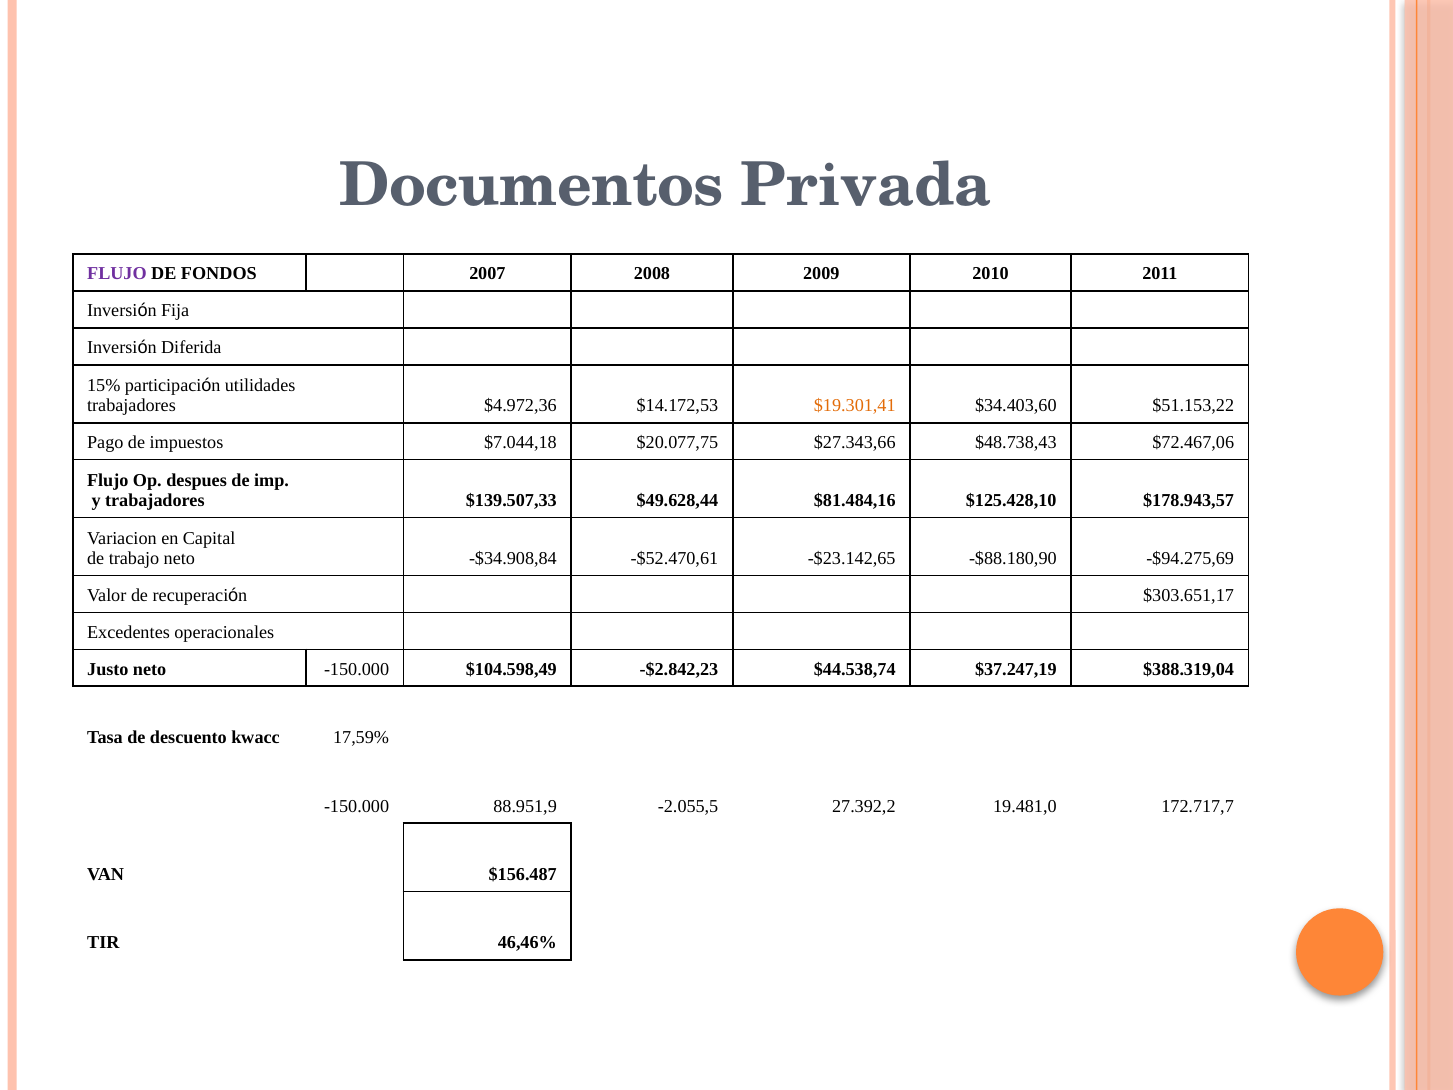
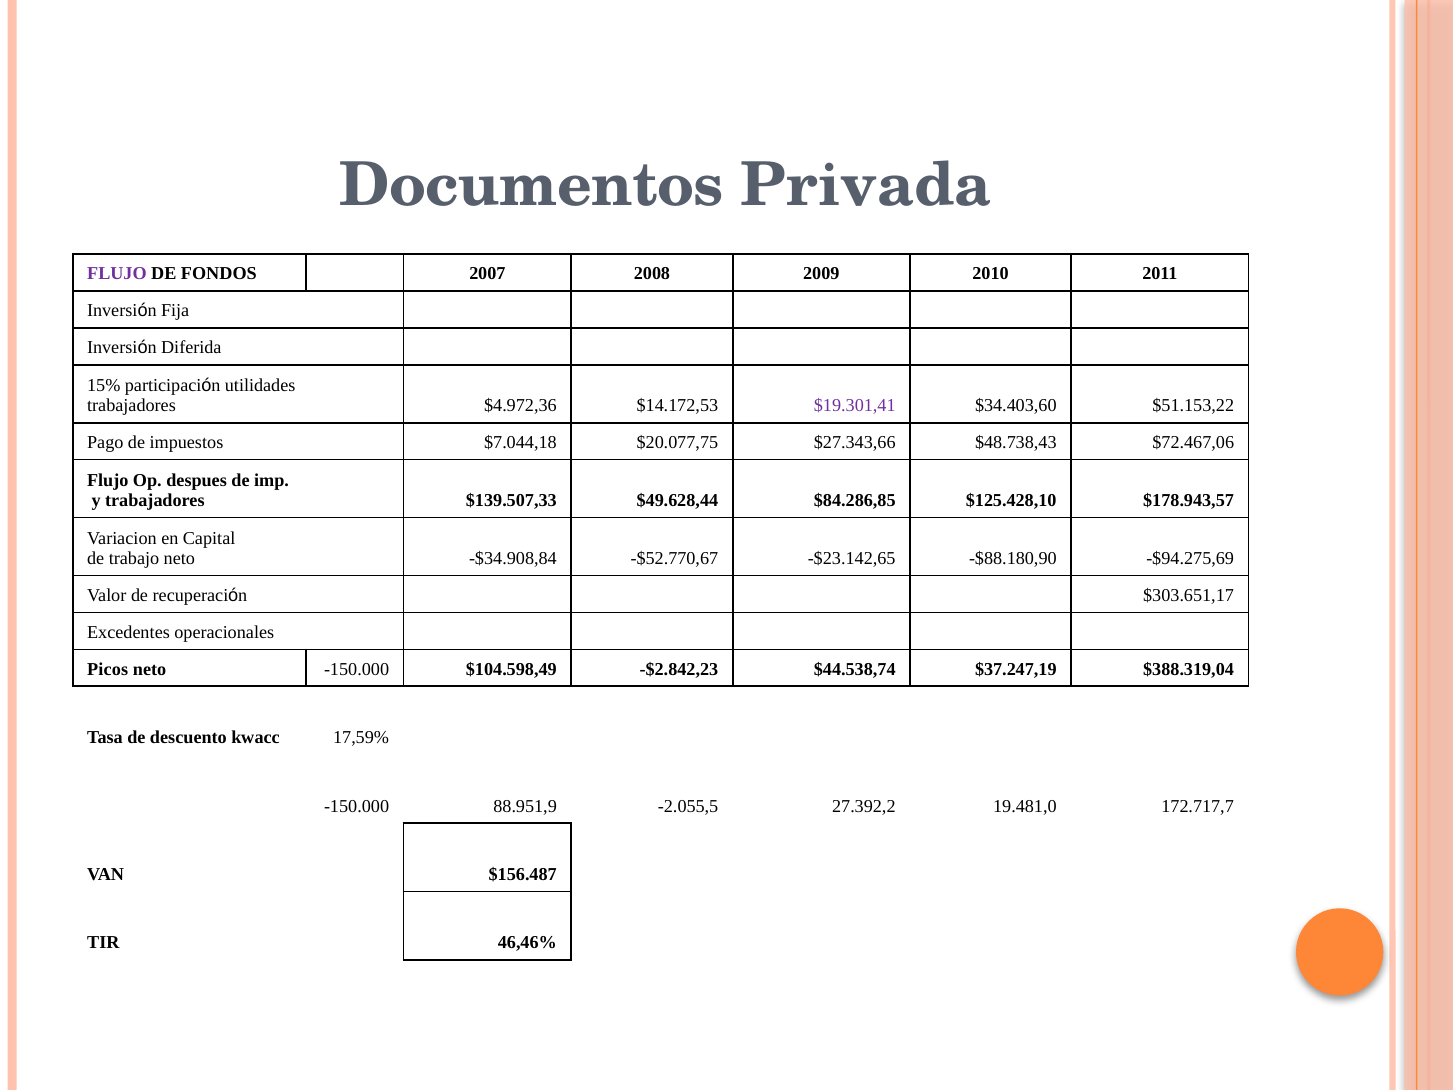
$19.301,41 colour: orange -> purple
$81.484,16: $81.484,16 -> $84.286,85
-$52.470,61: -$52.470,61 -> -$52.770,67
Justo: Justo -> Picos
